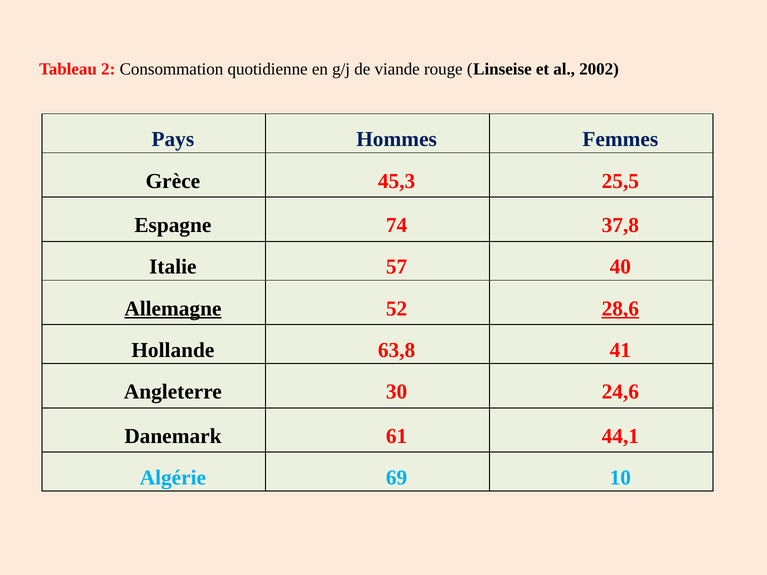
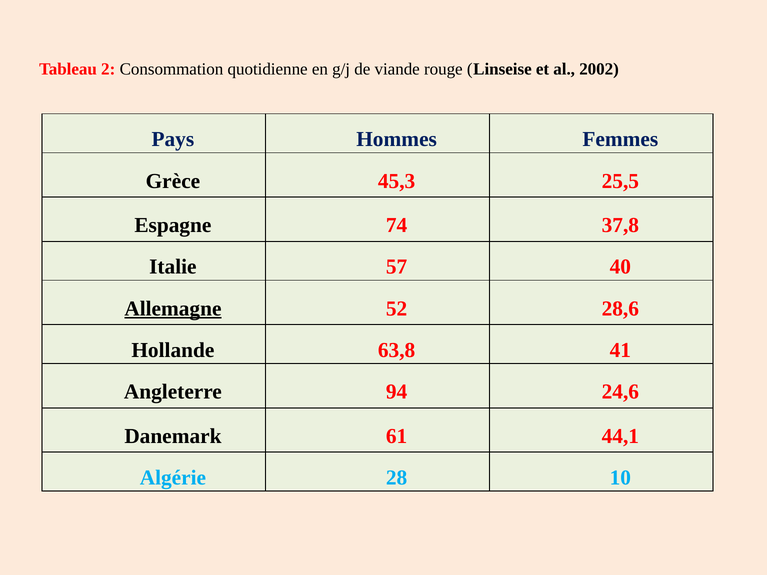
28,6 underline: present -> none
30: 30 -> 94
69: 69 -> 28
